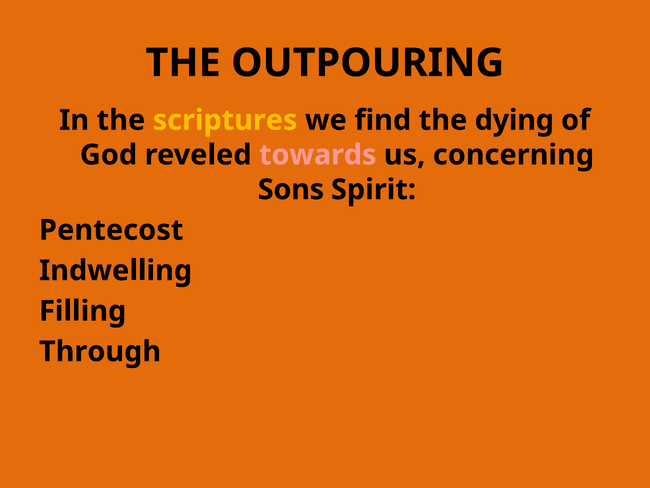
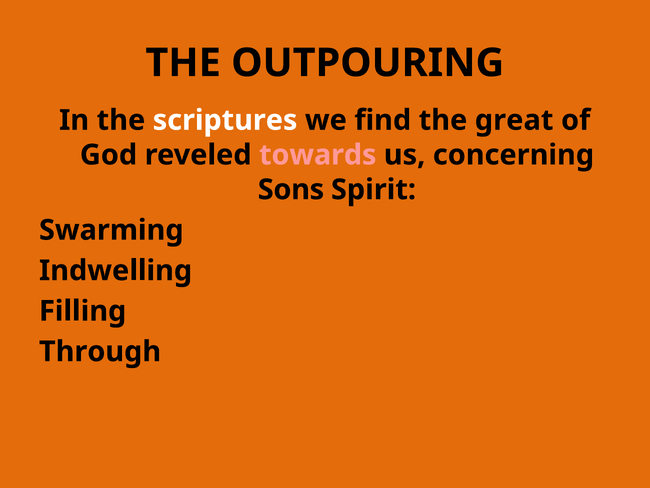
scriptures colour: yellow -> white
dying: dying -> great
Pentecost: Pentecost -> Swarming
